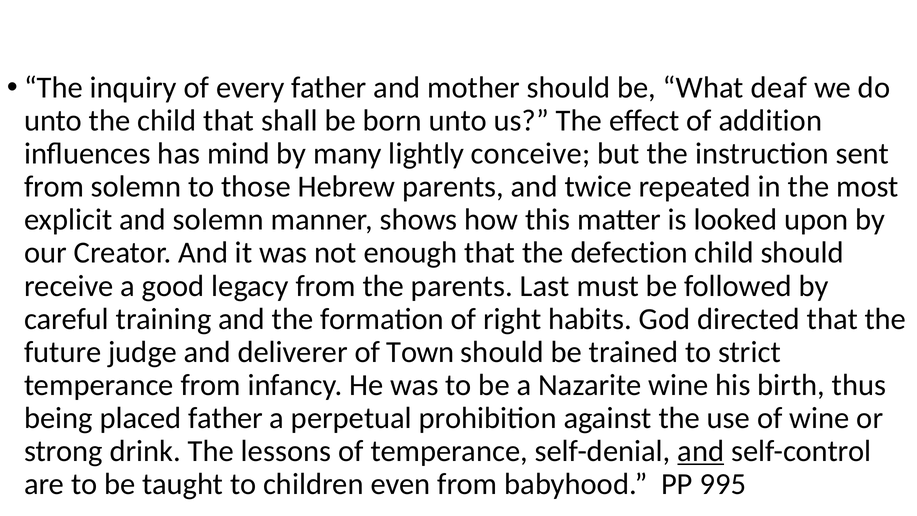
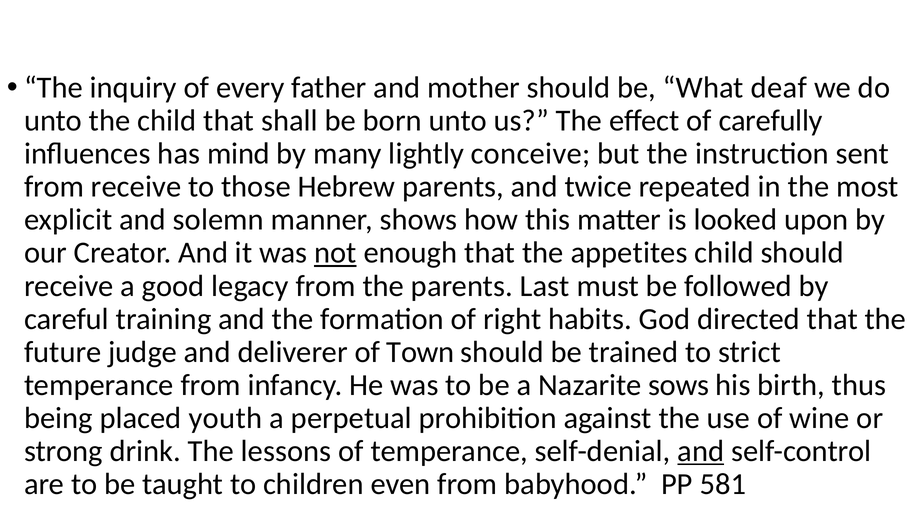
addition: addition -> carefully
from solemn: solemn -> receive
not underline: none -> present
defection: defection -> appetites
Nazarite wine: wine -> sows
placed father: father -> youth
995: 995 -> 581
